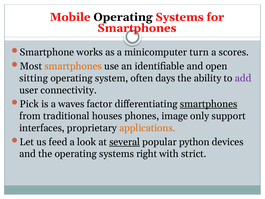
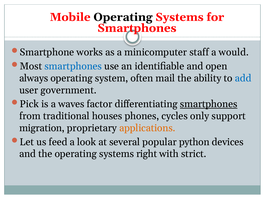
turn: turn -> staff
scores: scores -> would
smartphones at (73, 66) colour: orange -> blue
sitting: sitting -> always
days: days -> mail
add colour: purple -> blue
connectivity: connectivity -> government
image: image -> cycles
interfaces: interfaces -> migration
several underline: present -> none
